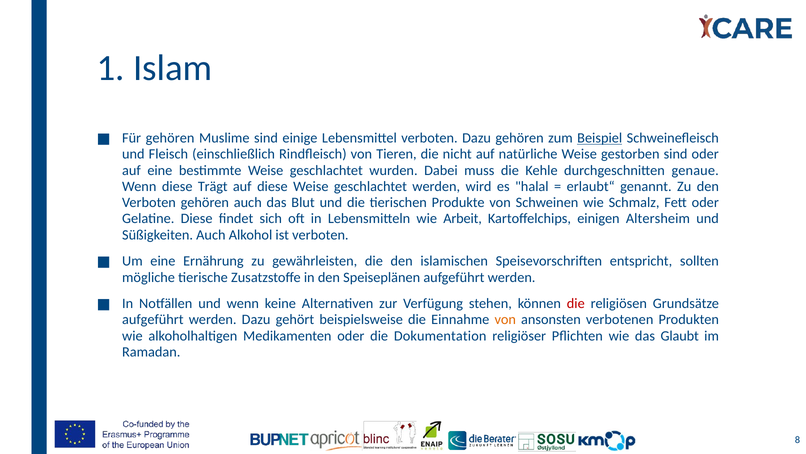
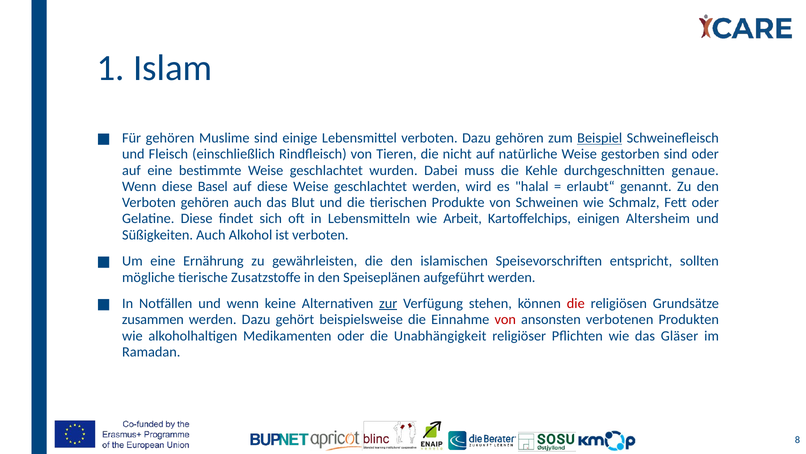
Trägt: Trägt -> Basel
zur underline: none -> present
aufgeführt at (153, 319): aufgeführt -> zusammen
von at (505, 319) colour: orange -> red
Dokumentation: Dokumentation -> Unabhängigkeit
Glaubt: Glaubt -> Gläser
